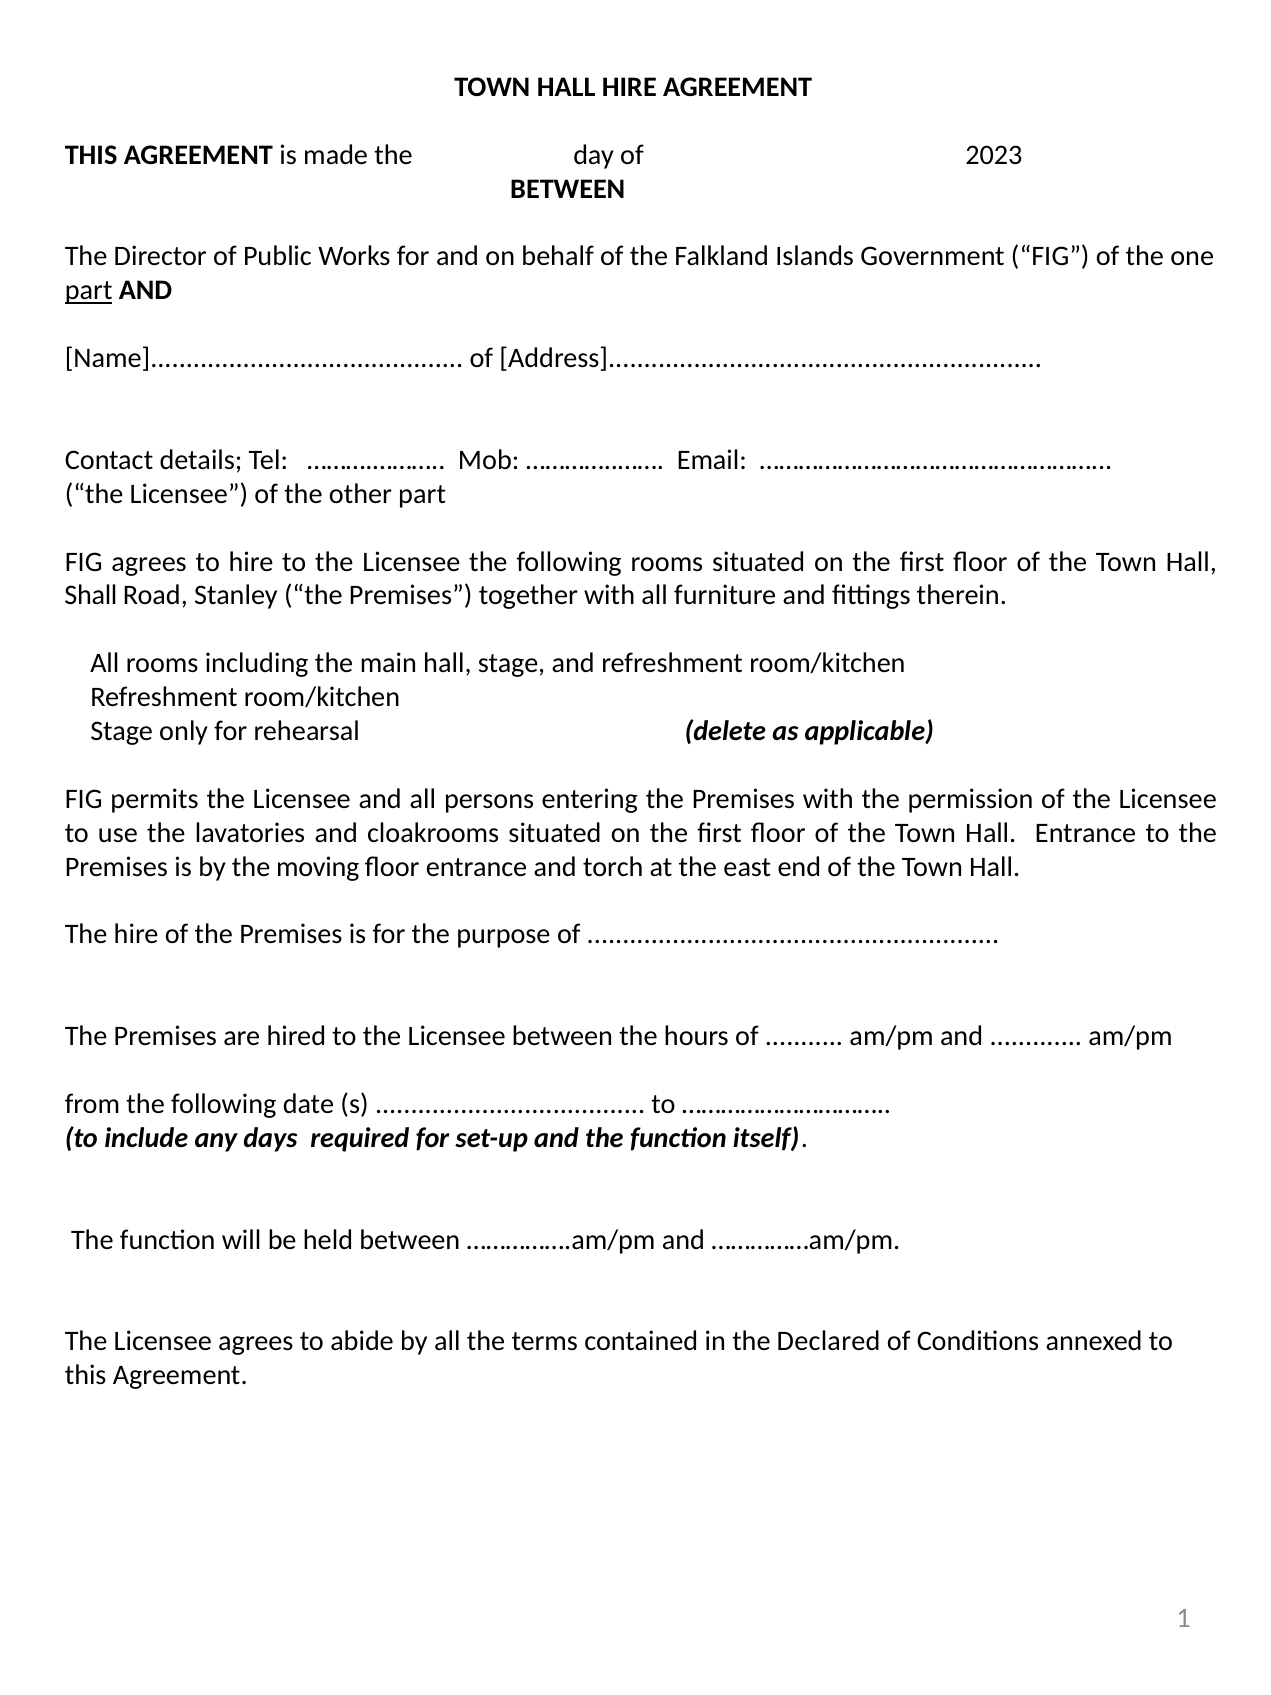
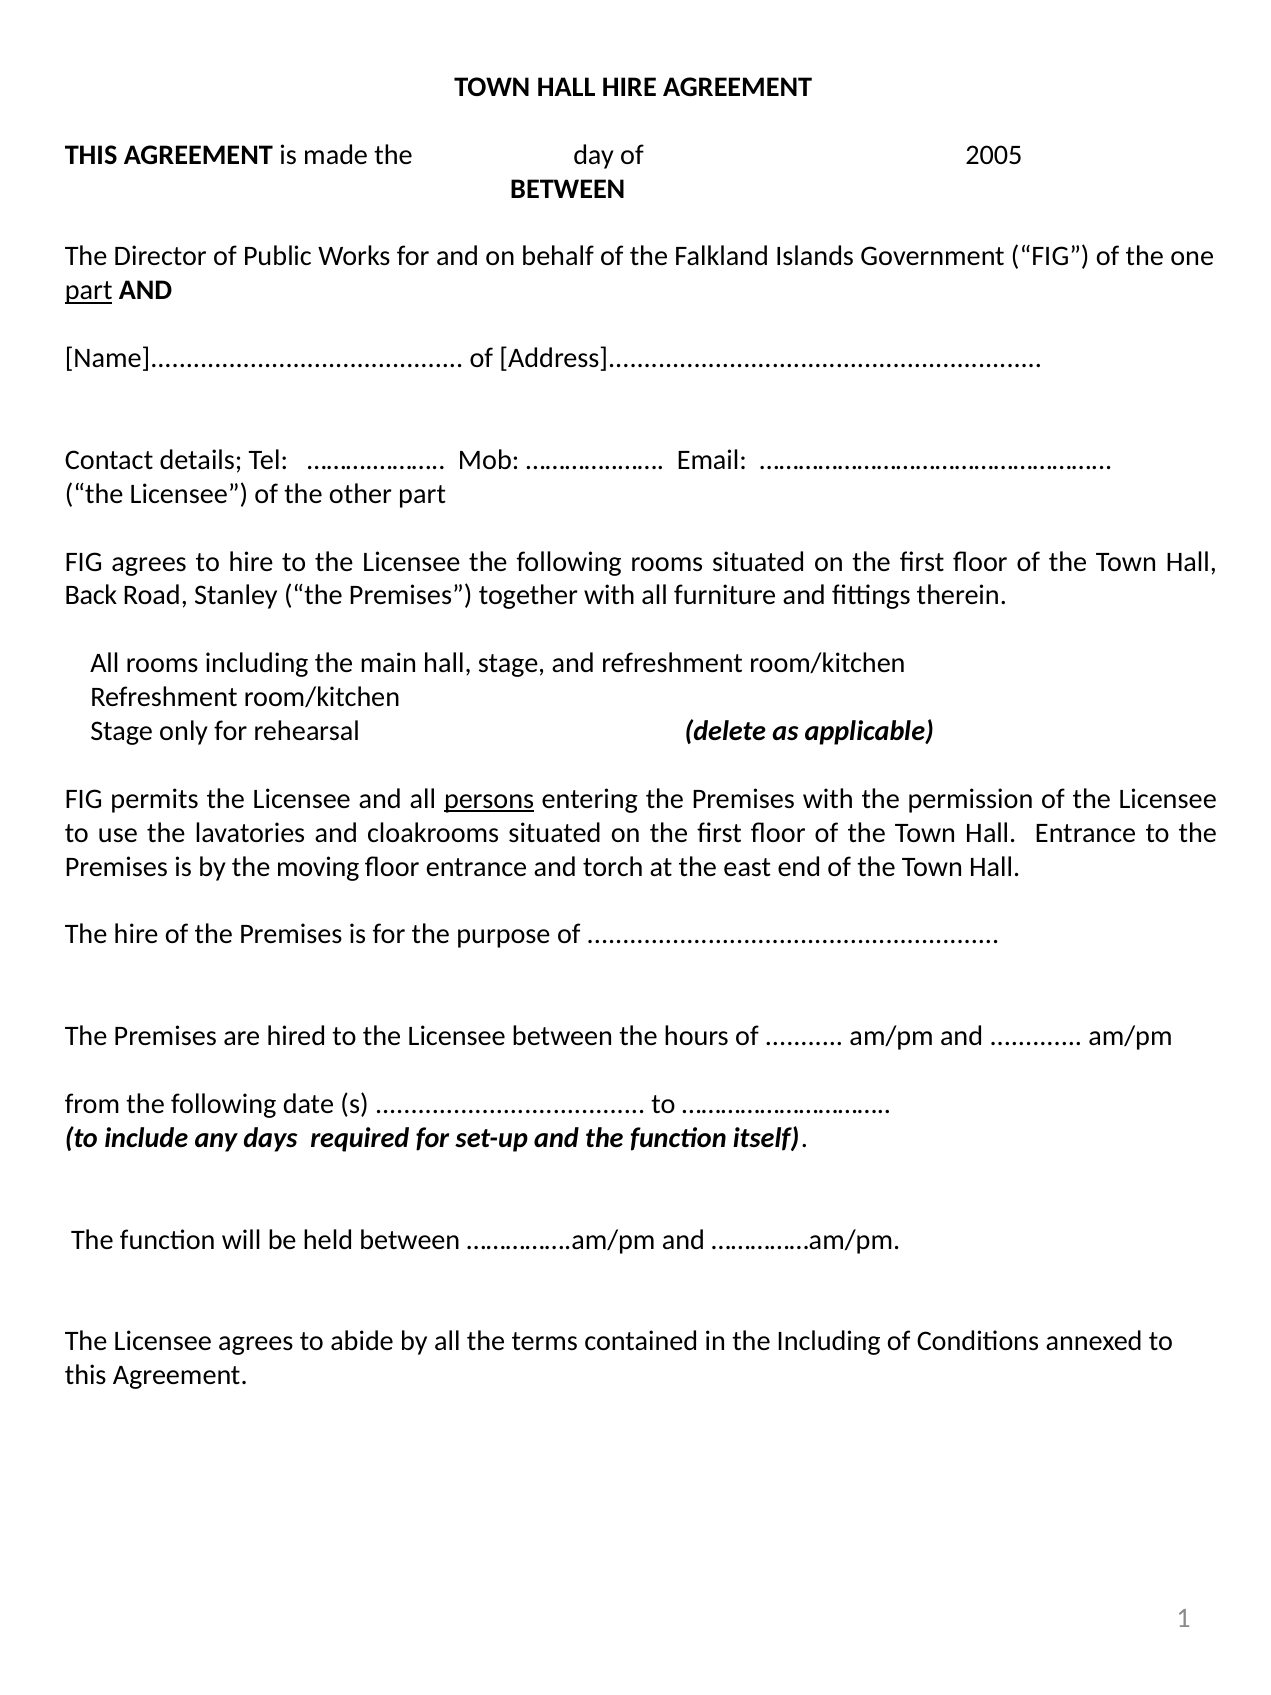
2023: 2023 -> 2005
Shall: Shall -> Back
persons underline: none -> present
the Declared: Declared -> Including
